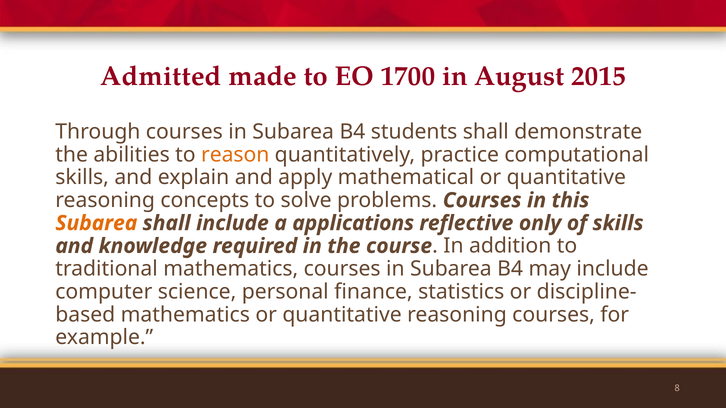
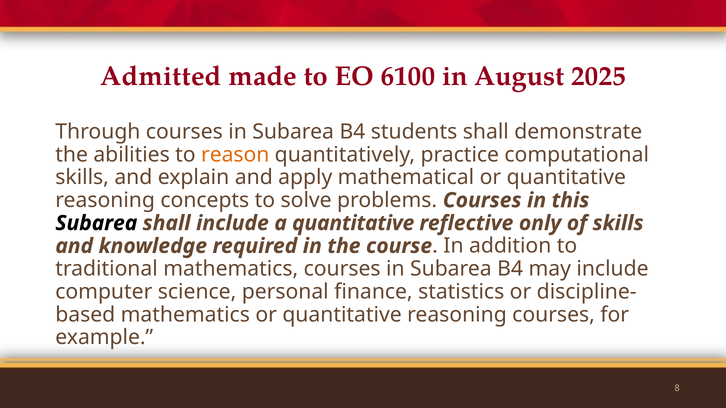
1700: 1700 -> 6100
2015: 2015 -> 2025
Subarea at (96, 223) colour: orange -> black
a applications: applications -> quantitative
